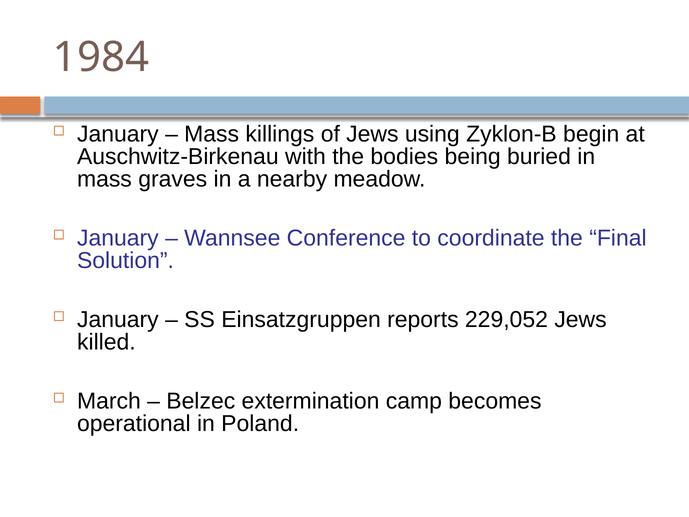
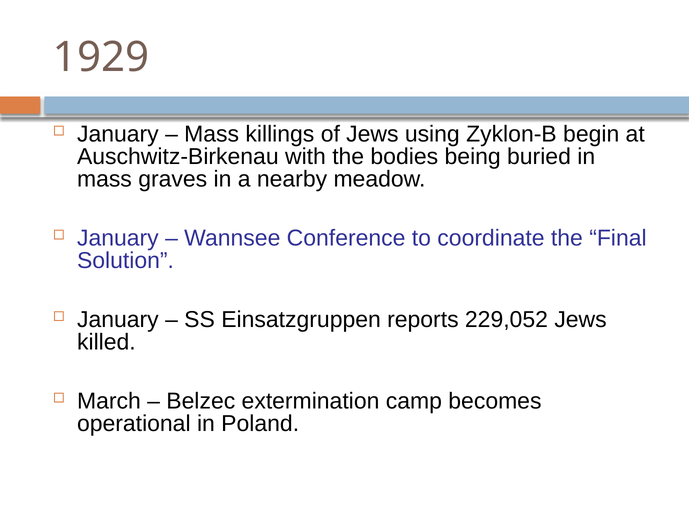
1984: 1984 -> 1929
